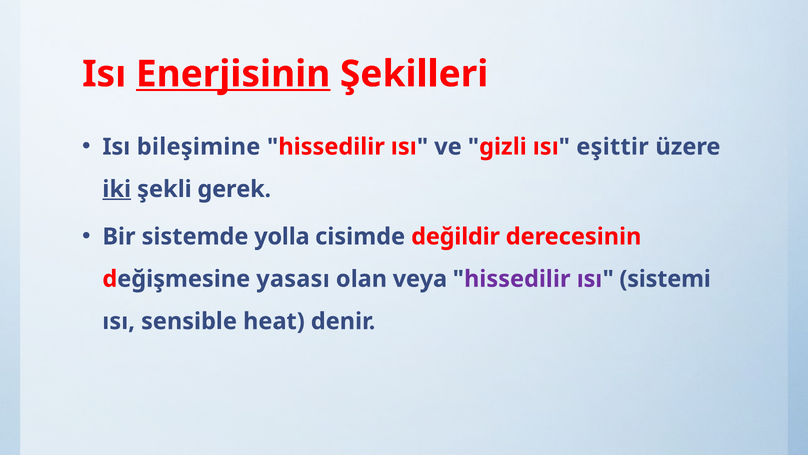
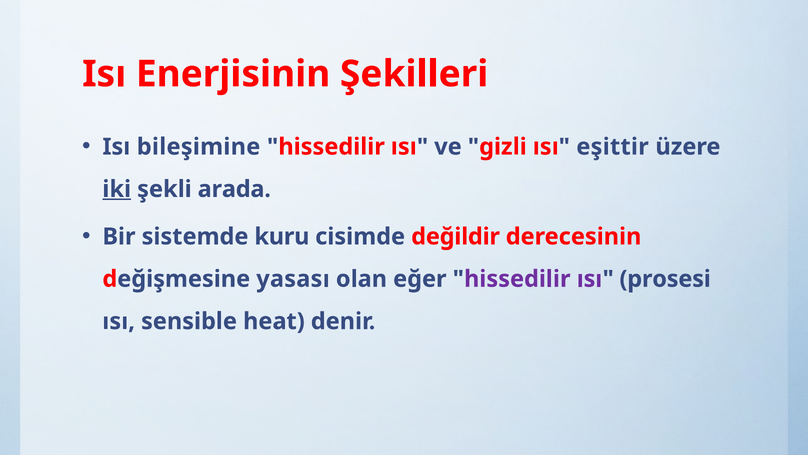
Enerjisinin underline: present -> none
gerek: gerek -> arada
yolla: yolla -> kuru
veya: veya -> eğer
sistemi: sistemi -> prosesi
